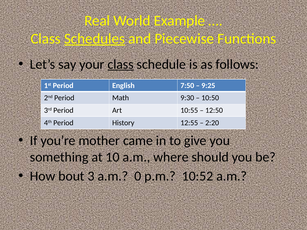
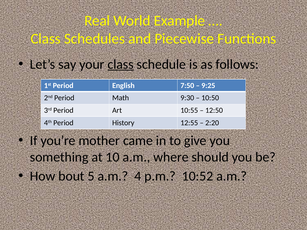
Schedules underline: present -> none
3: 3 -> 5
0: 0 -> 4
